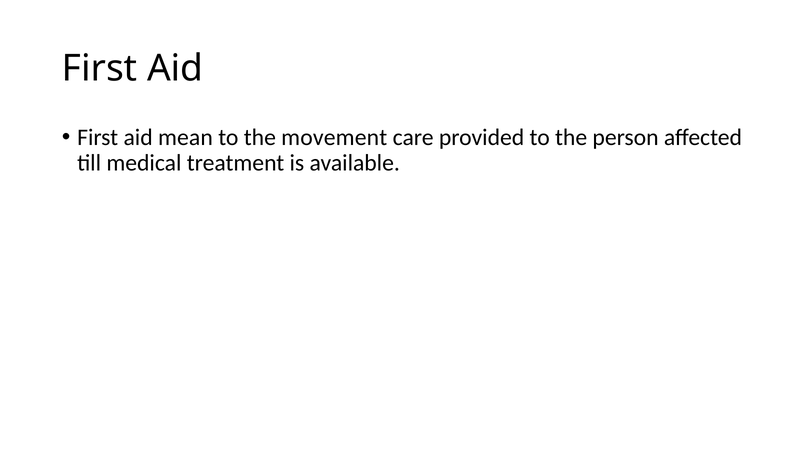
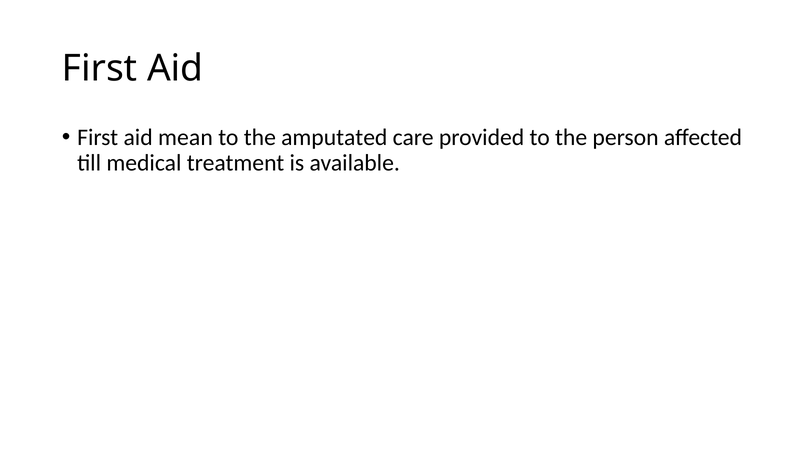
movement: movement -> amputated
